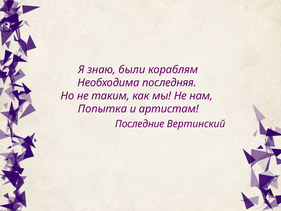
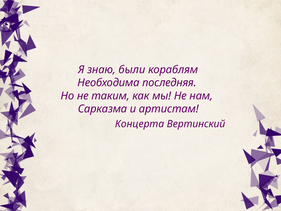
Попытка: Попытка -> Сарказма
Последние: Последние -> Концерта
